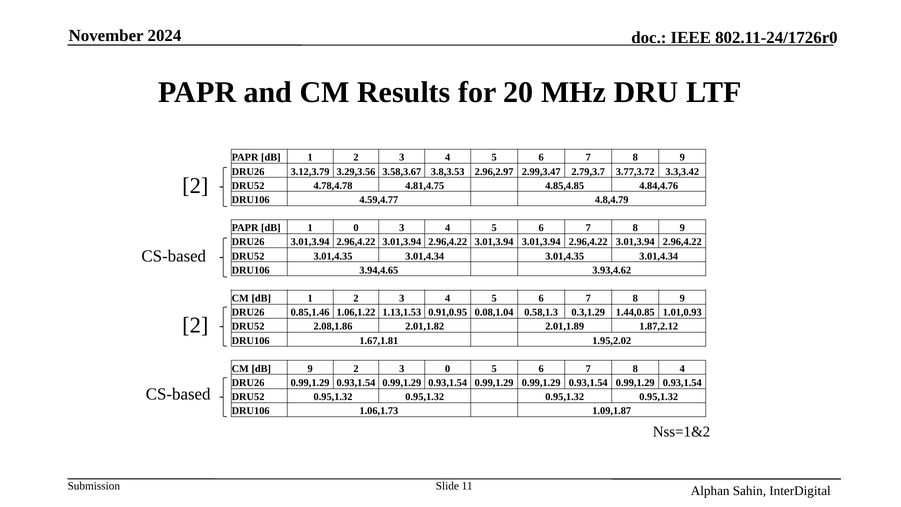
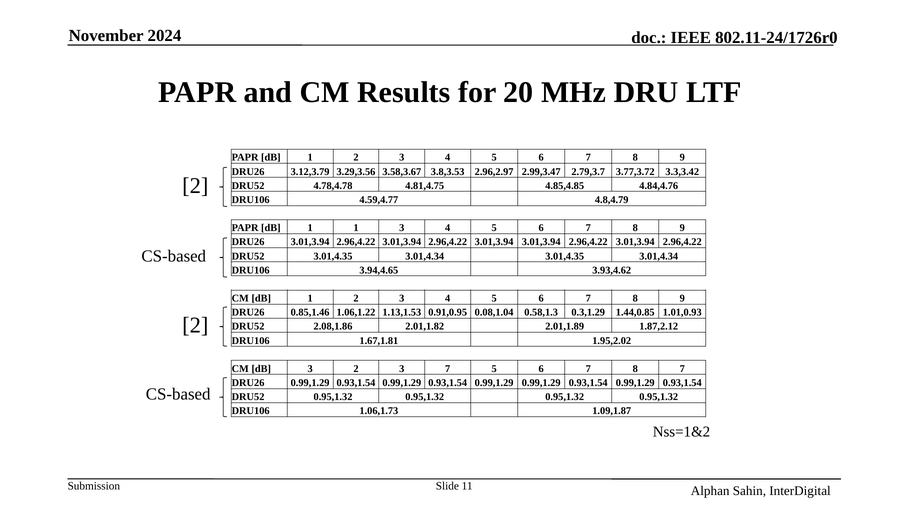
1 0: 0 -> 1
dB 9: 9 -> 3
3 0: 0 -> 7
8 4: 4 -> 7
